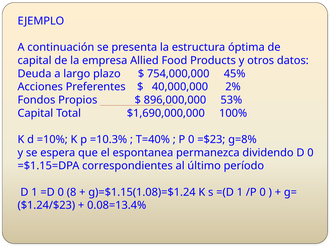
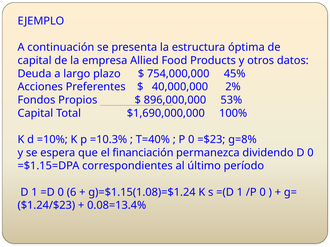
espontanea: espontanea -> financiación
8: 8 -> 6
